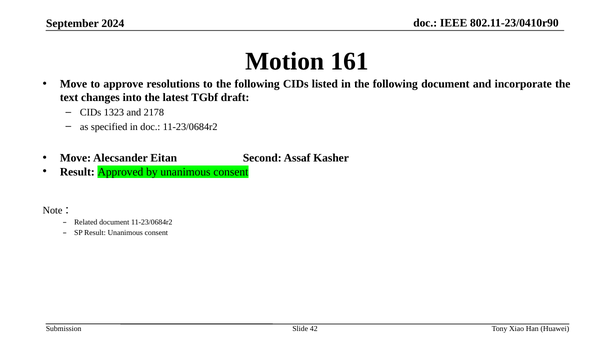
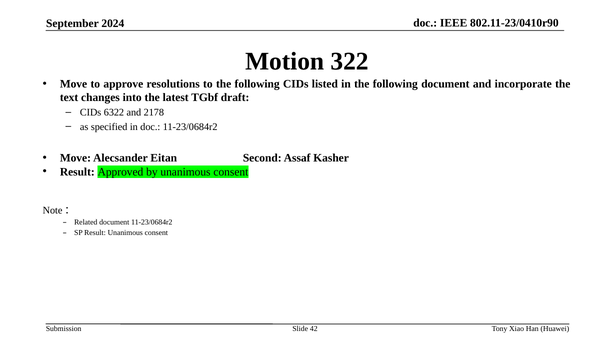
161: 161 -> 322
1323: 1323 -> 6322
